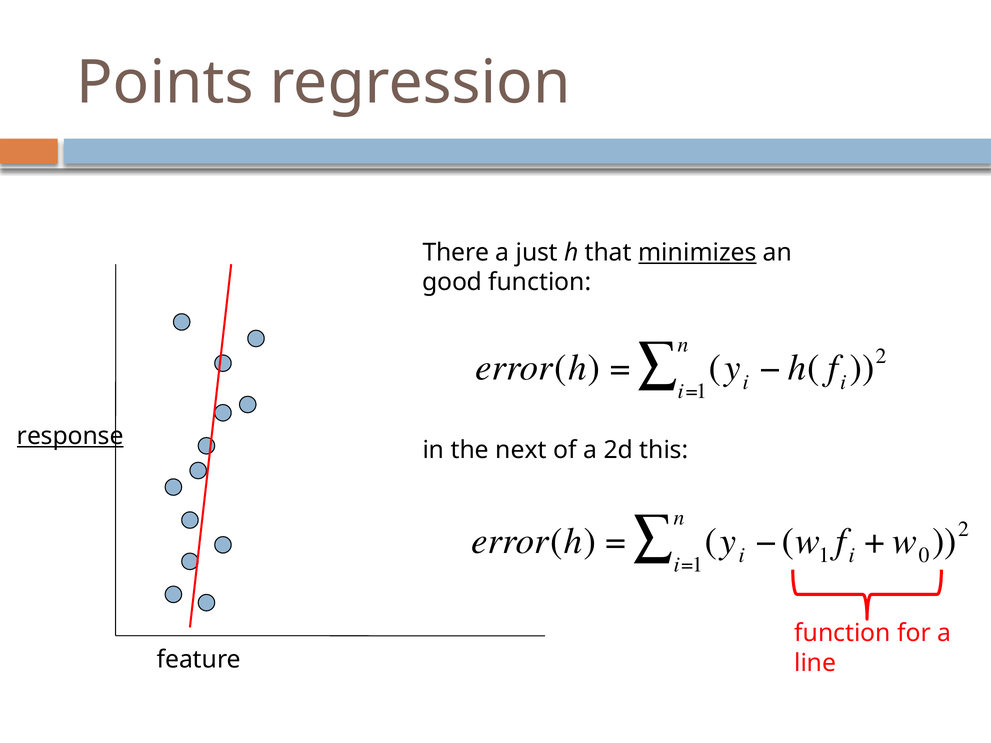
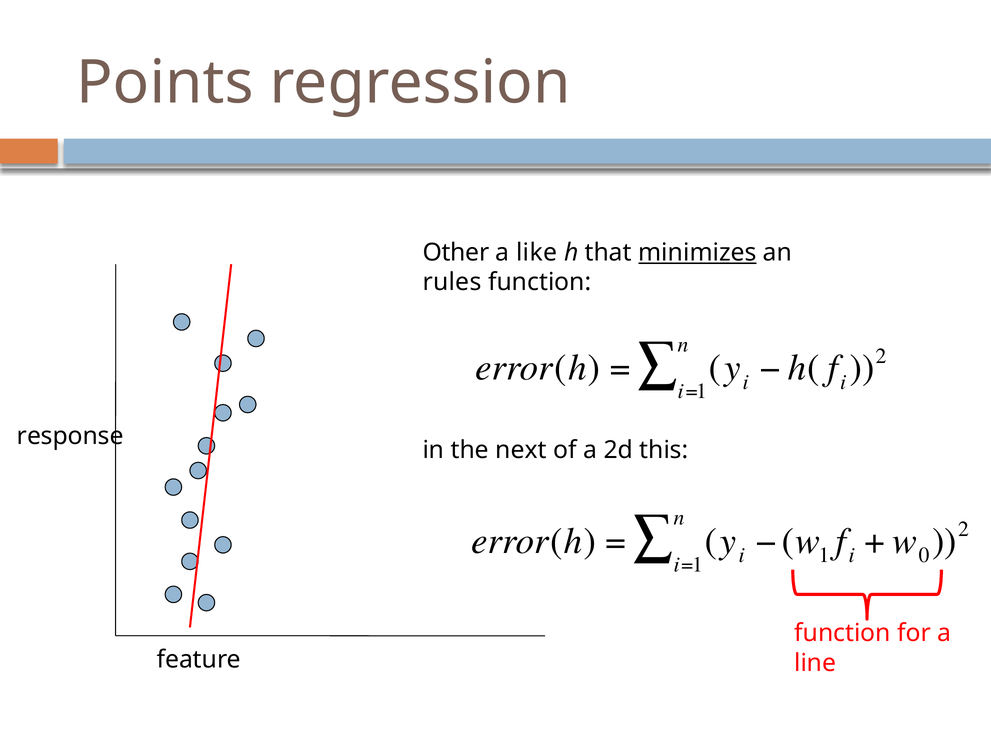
There: There -> Other
just: just -> like
good: good -> rules
response underline: present -> none
